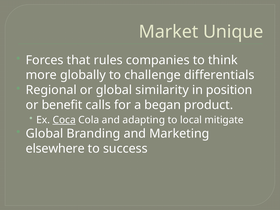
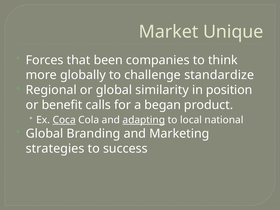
rules: rules -> been
differentials: differentials -> standardize
adapting underline: none -> present
mitigate: mitigate -> national
elsewhere: elsewhere -> strategies
